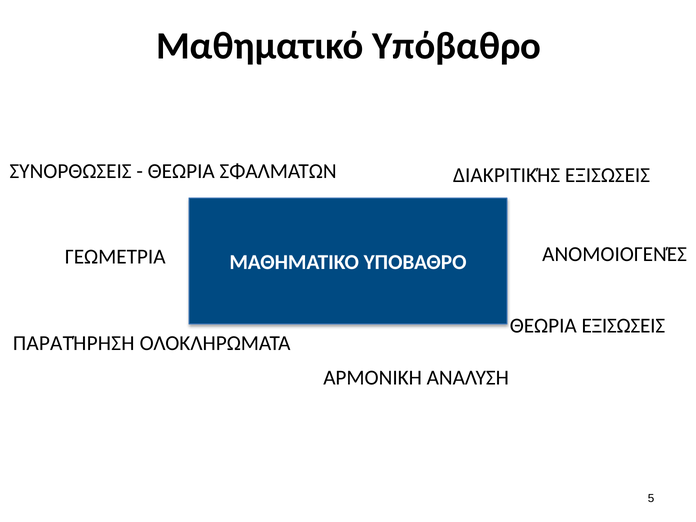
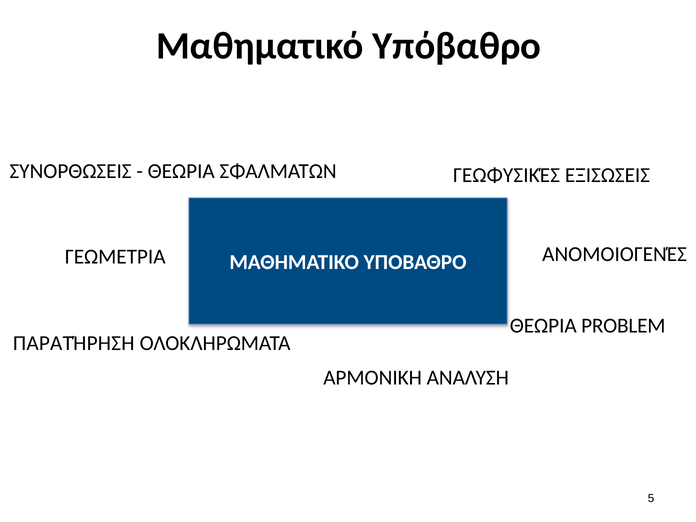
ΔΙΑΚΡΙΤΙΚΉΣ: ΔΙΑΚΡΙΤΙΚΉΣ -> ΓΕΩΦΥΣΙΚΈΣ
ΘΕΩΡΙΑ ΕΞΙΣΩΣΕΙΣ: ΕΞΙΣΩΣΕΙΣ -> PROBLEM
